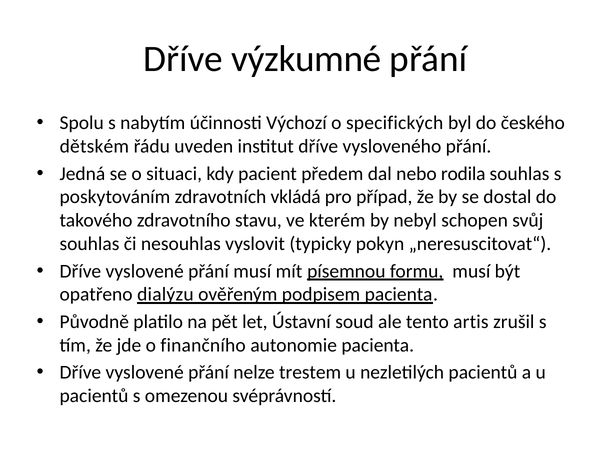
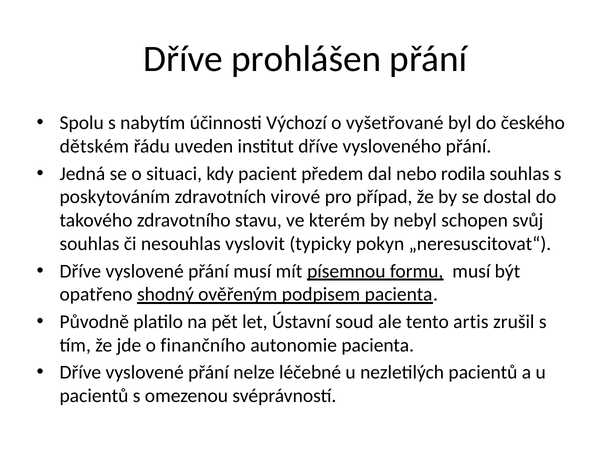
výzkumné: výzkumné -> prohlášen
specifických: specifických -> vyšetřované
vkládá: vkládá -> virové
dialýzu: dialýzu -> shodný
trestem: trestem -> léčebné
